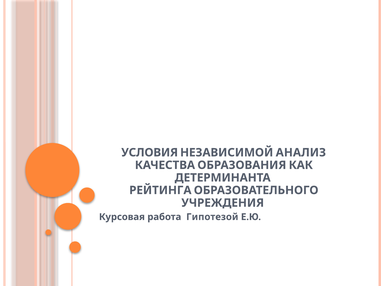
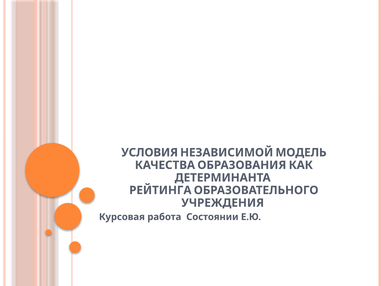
АНАЛИЗ: АНАЛИЗ -> МОДЕЛЬ
Гипотезой: Гипотезой -> Состоянии
